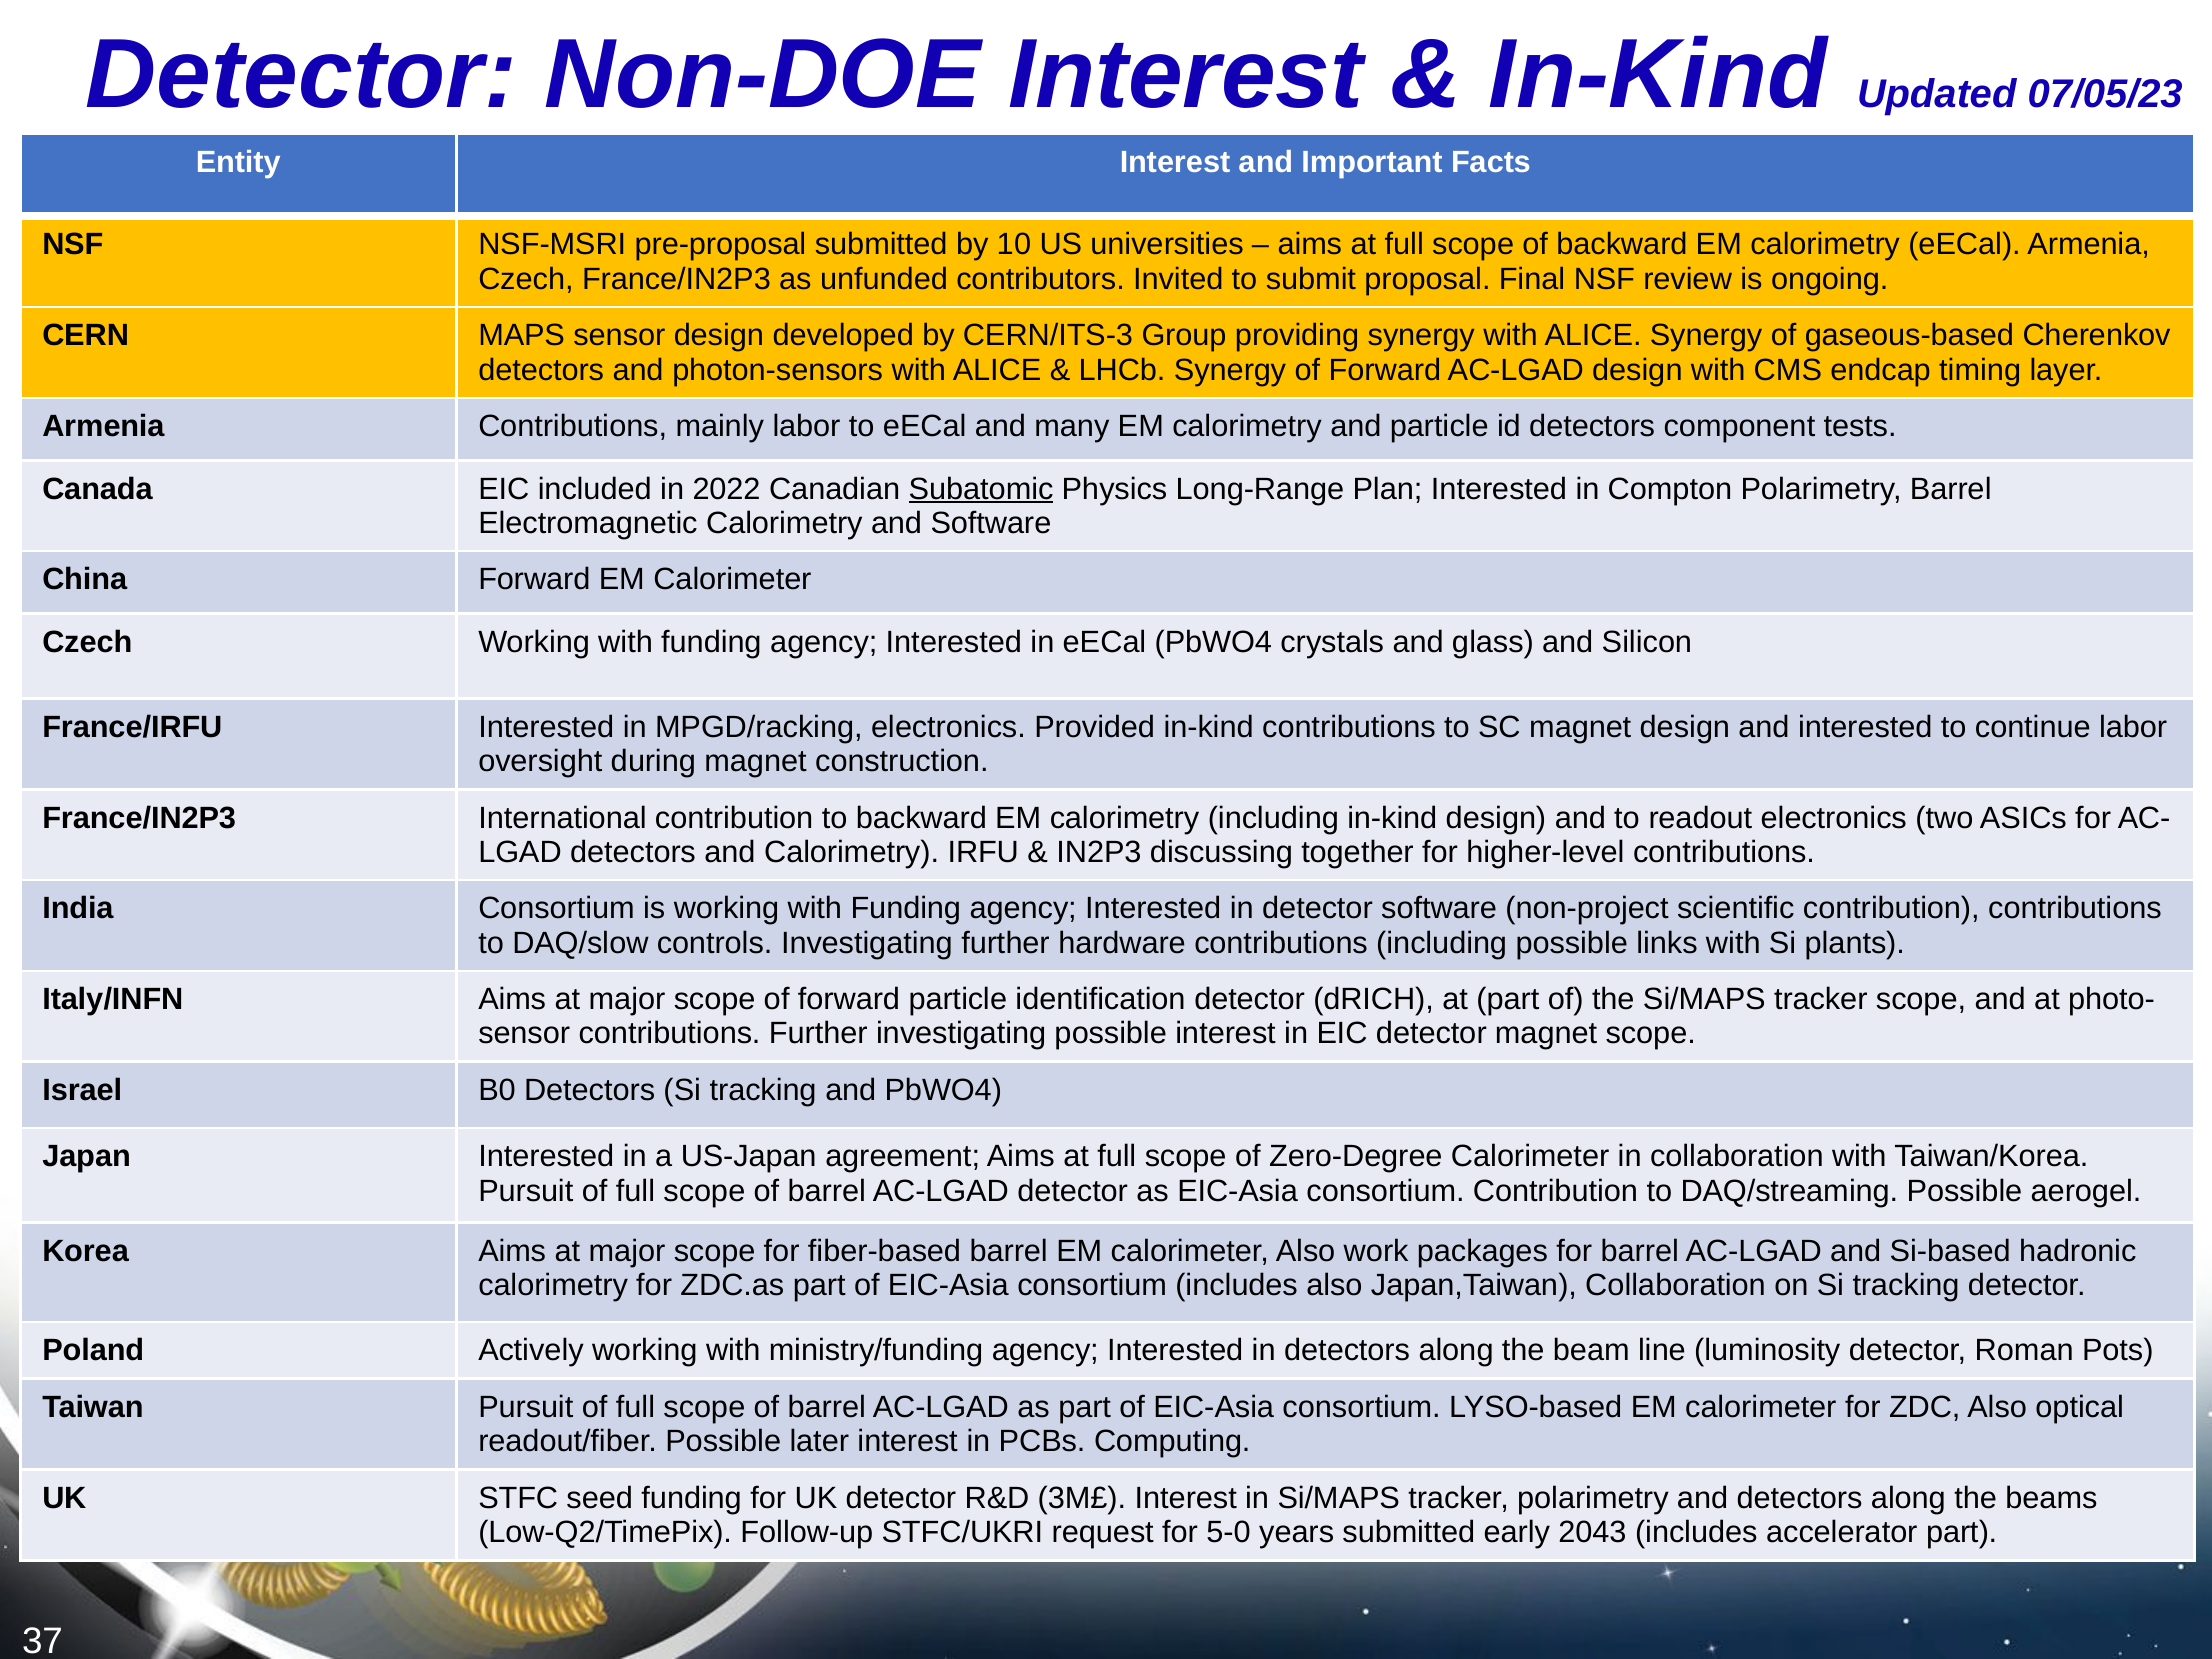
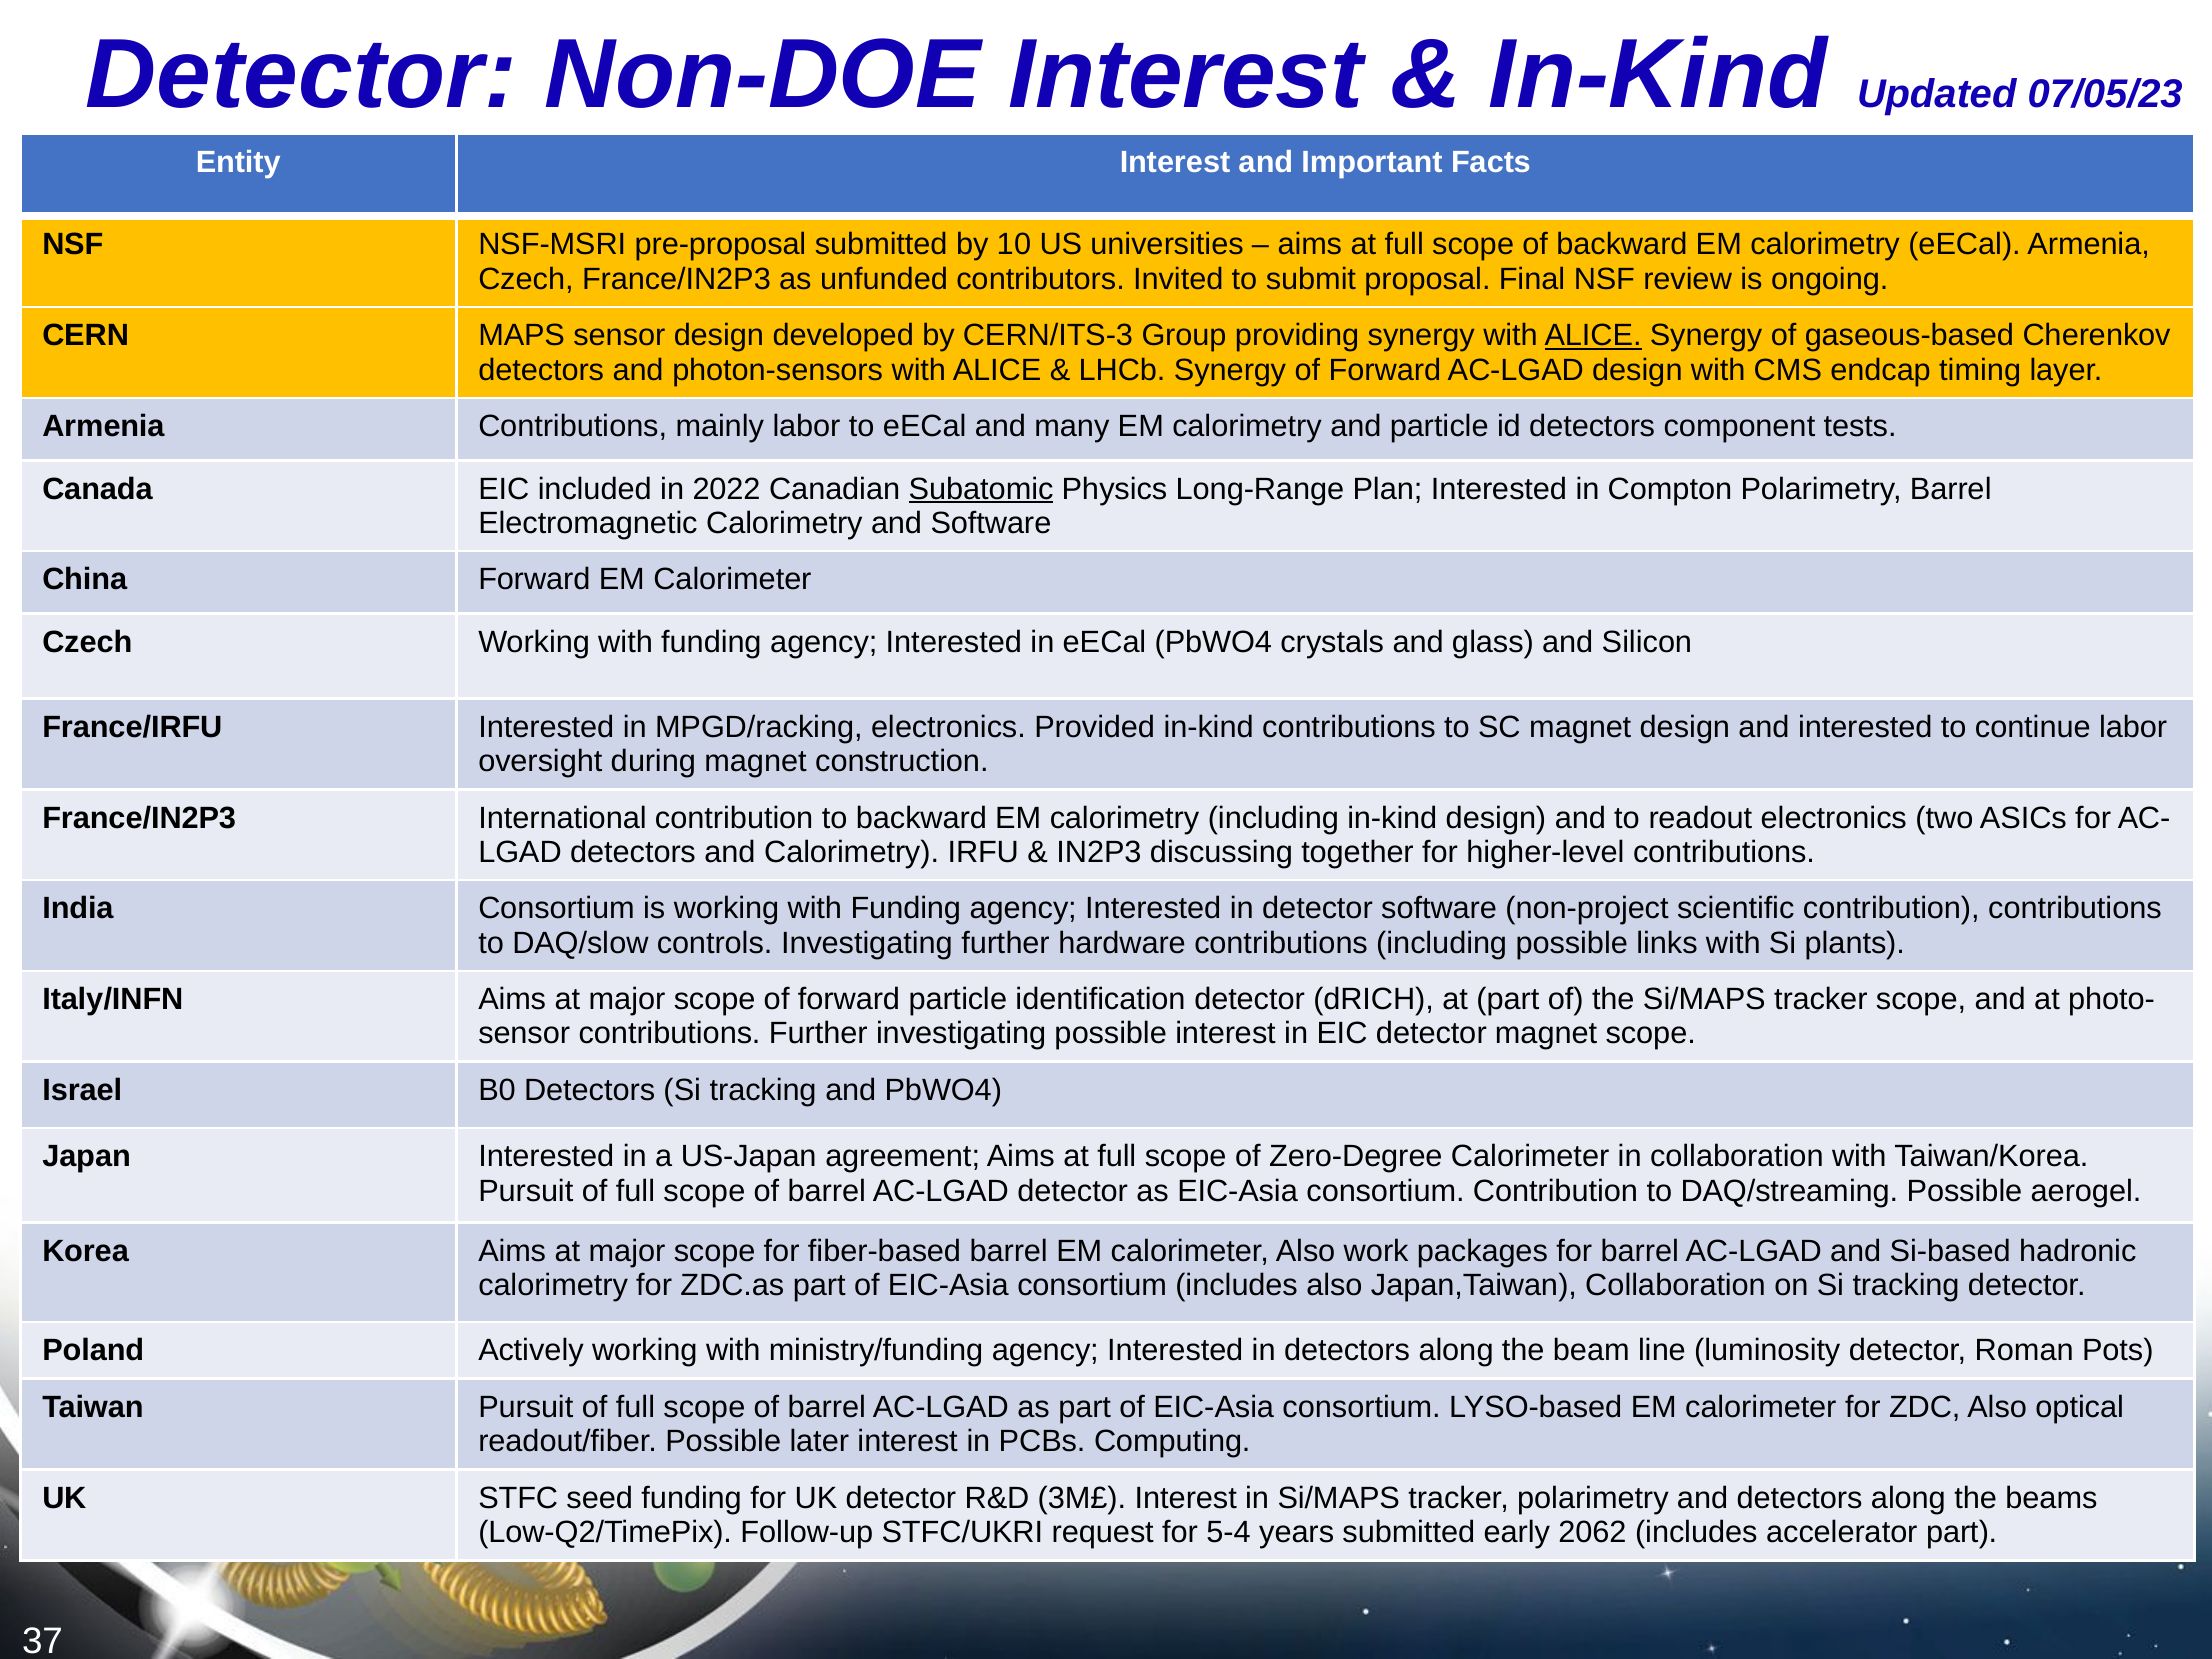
ALICE at (1593, 336) underline: none -> present
5-0: 5-0 -> 5-4
2043: 2043 -> 2062
